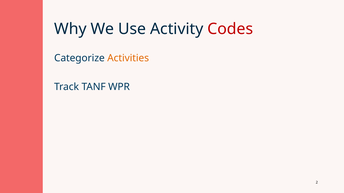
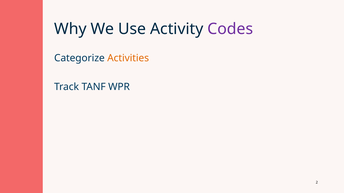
Codes colour: red -> purple
